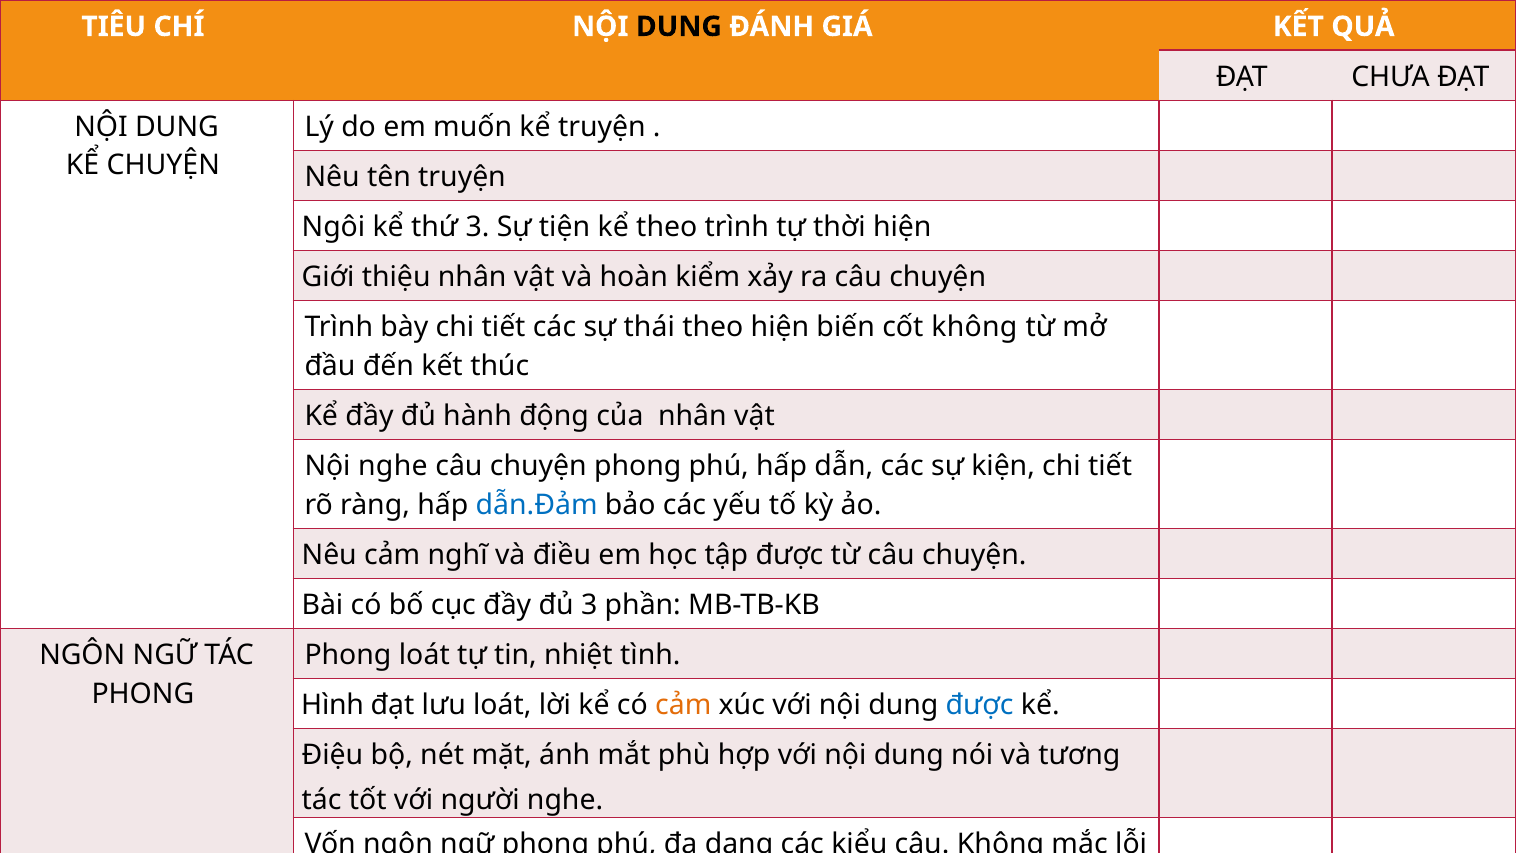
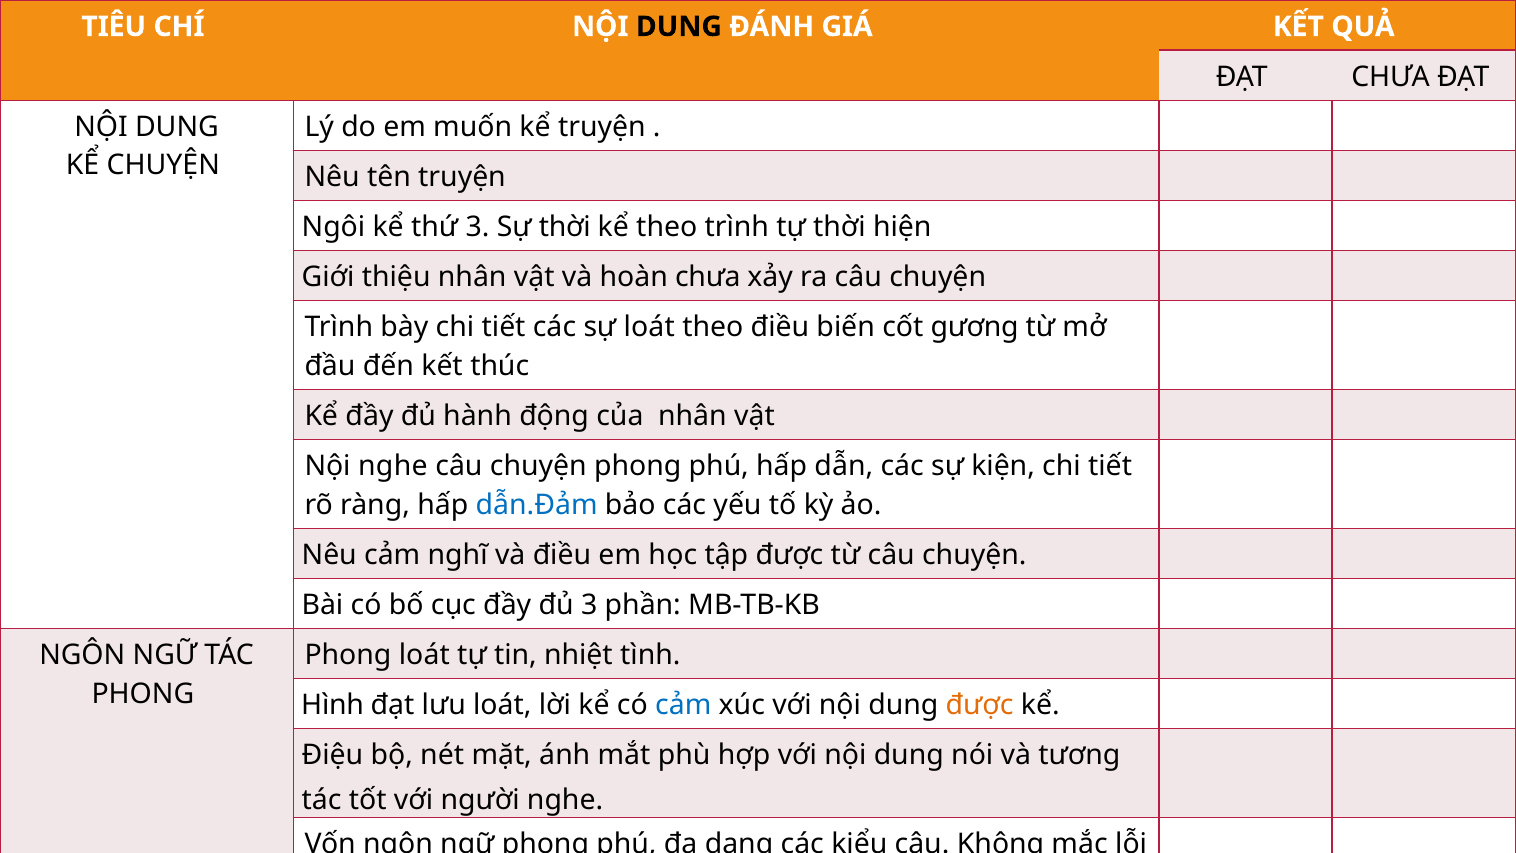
Sự tiện: tiện -> thời
hoàn kiểm: kiểm -> chưa
sự thái: thái -> loát
theo hiện: hiện -> điều
cốt không: không -> gương
cảm at (683, 705) colour: orange -> blue
được at (980, 705) colour: blue -> orange
